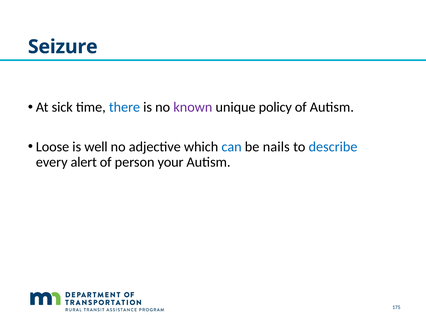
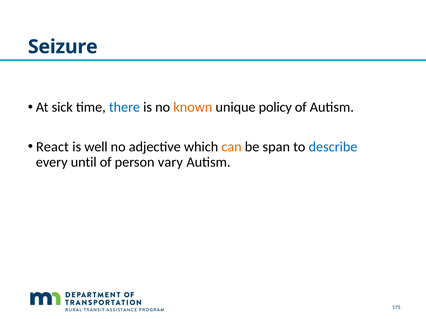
known colour: purple -> orange
Loose: Loose -> React
can colour: blue -> orange
nails: nails -> span
alert: alert -> until
your: your -> vary
